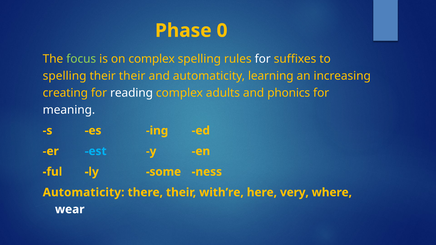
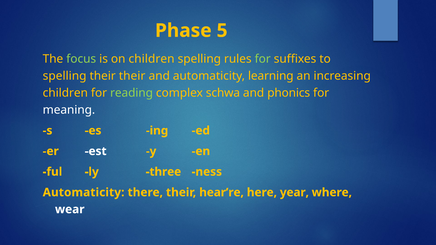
0: 0 -> 5
on complex: complex -> children
for at (263, 59) colour: white -> light green
creating at (65, 93): creating -> children
reading colour: white -> light green
adults: adults -> schwa
est colour: light blue -> white
some: some -> three
with’re: with’re -> hear’re
very: very -> year
